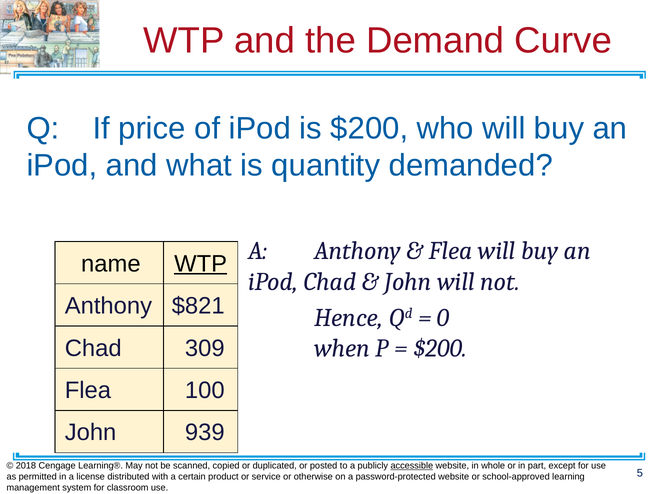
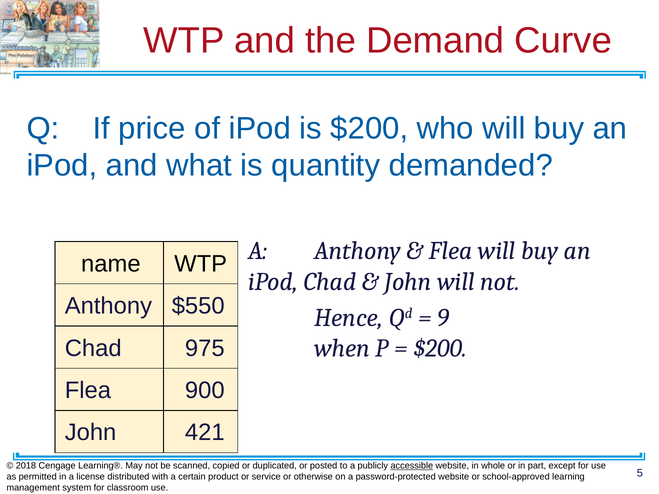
WTP at (201, 264) underline: present -> none
$821: $821 -> $550
0: 0 -> 9
309: 309 -> 975
100: 100 -> 900
939: 939 -> 421
